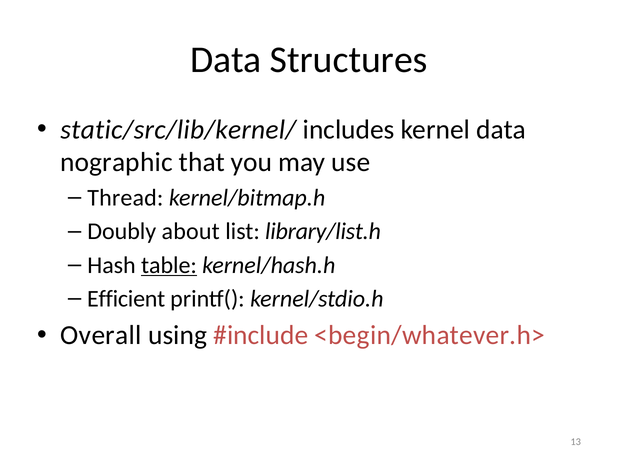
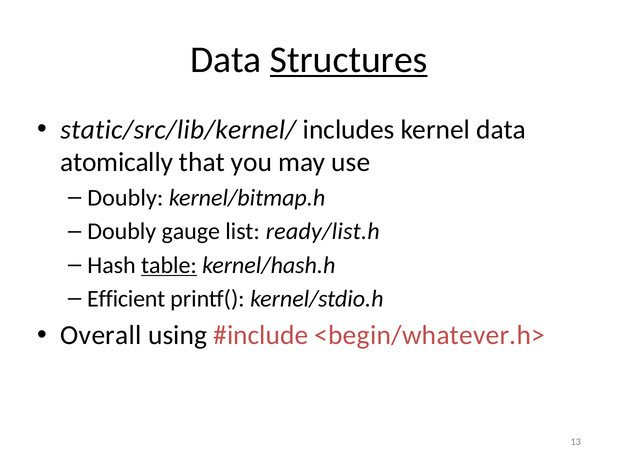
Structures underline: none -> present
nographic: nographic -> atomically
Thread at (125, 198): Thread -> Doubly
about: about -> gauge
library/list.h: library/list.h -> ready/list.h
